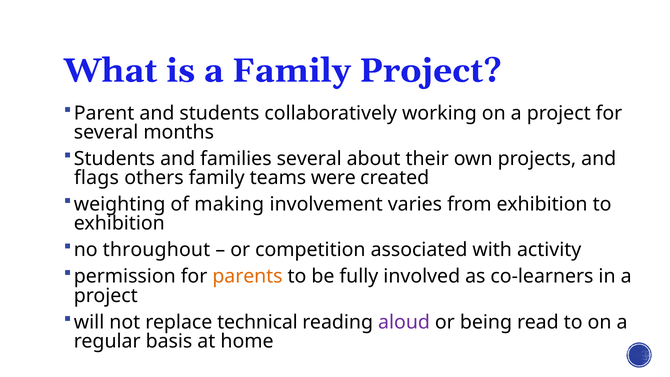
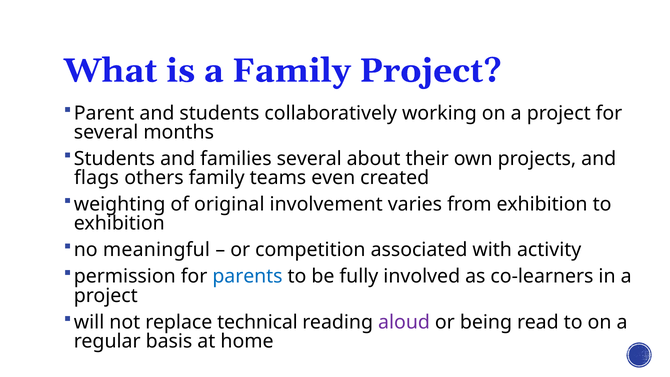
were: were -> even
making: making -> original
throughout: throughout -> meaningful
parents colour: orange -> blue
